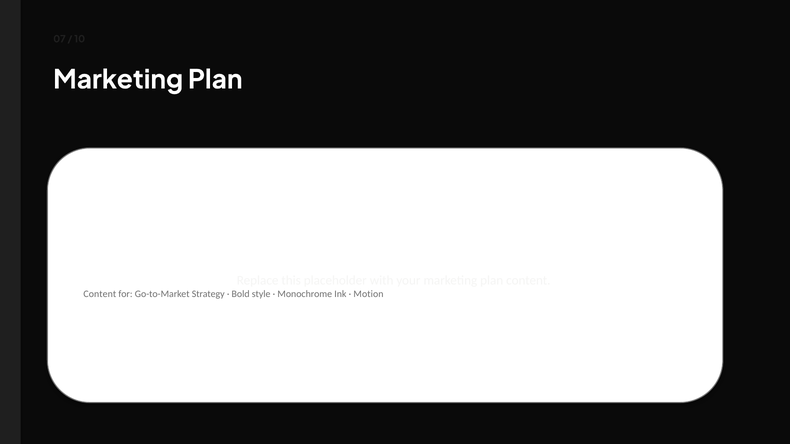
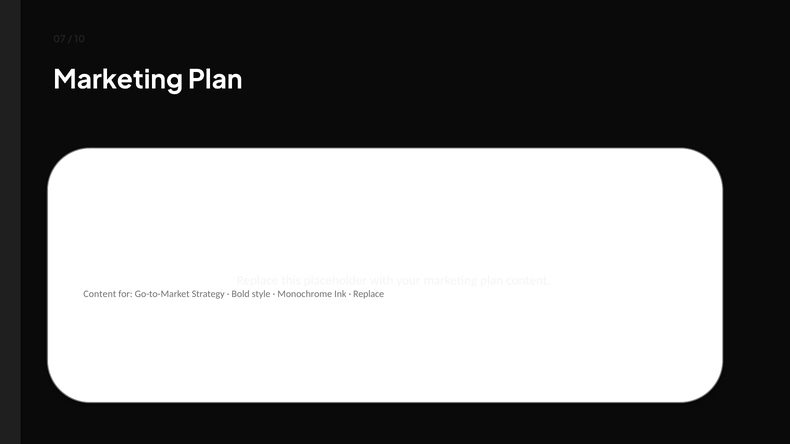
Motion at (369, 294): Motion -> Replace
